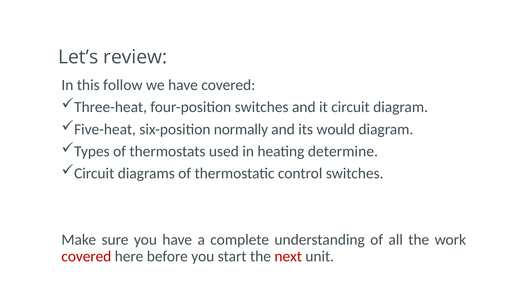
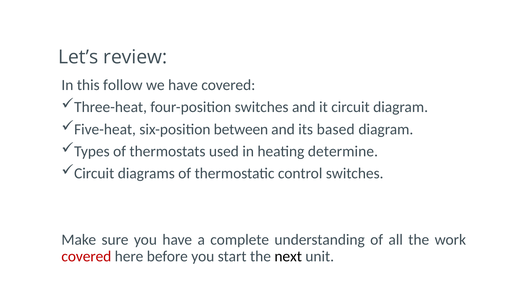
normally: normally -> between
would: would -> based
next colour: red -> black
